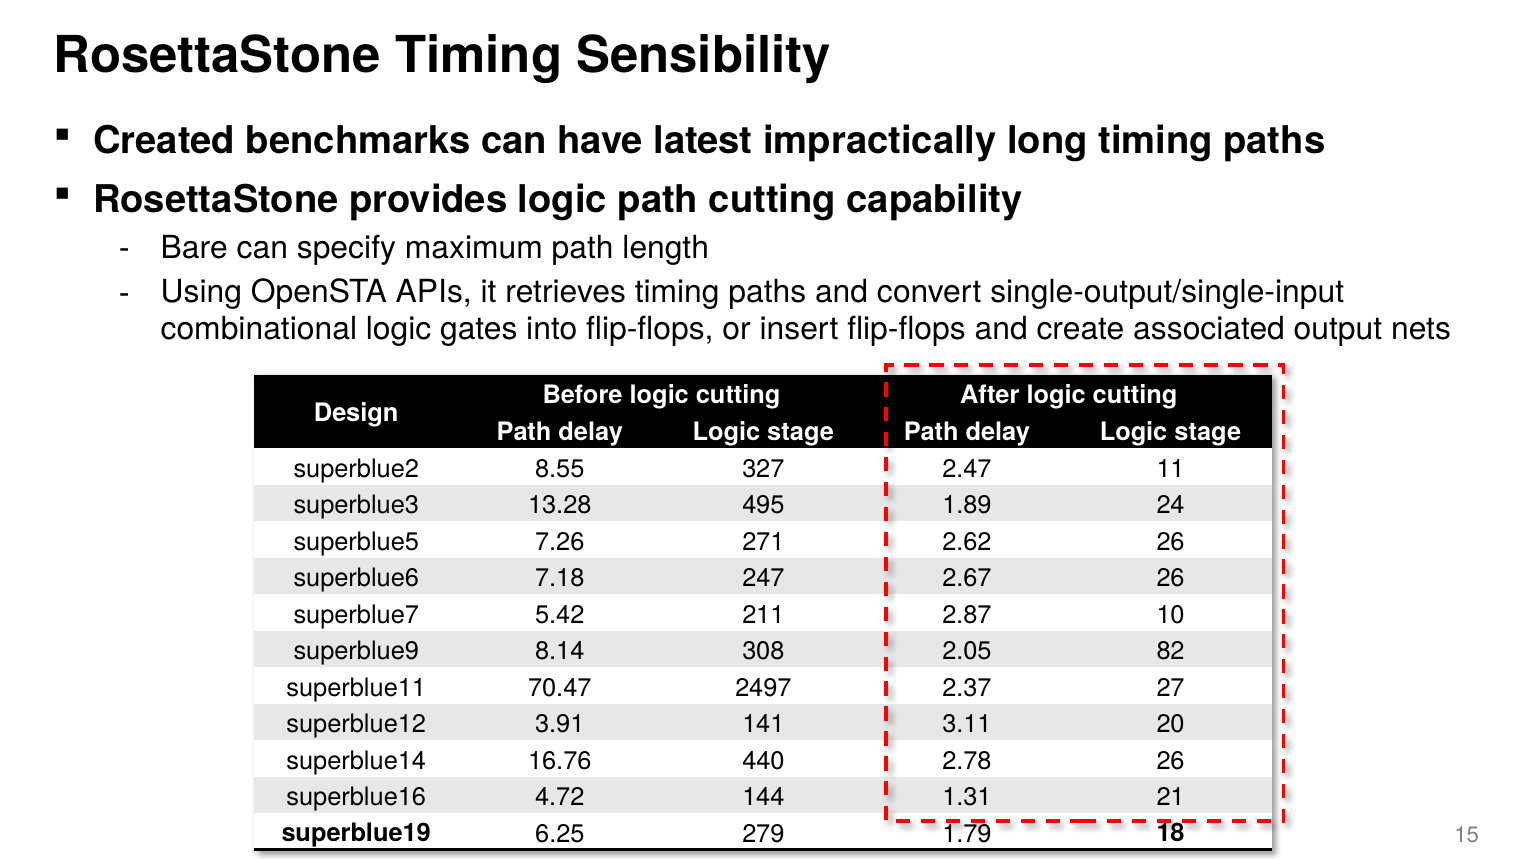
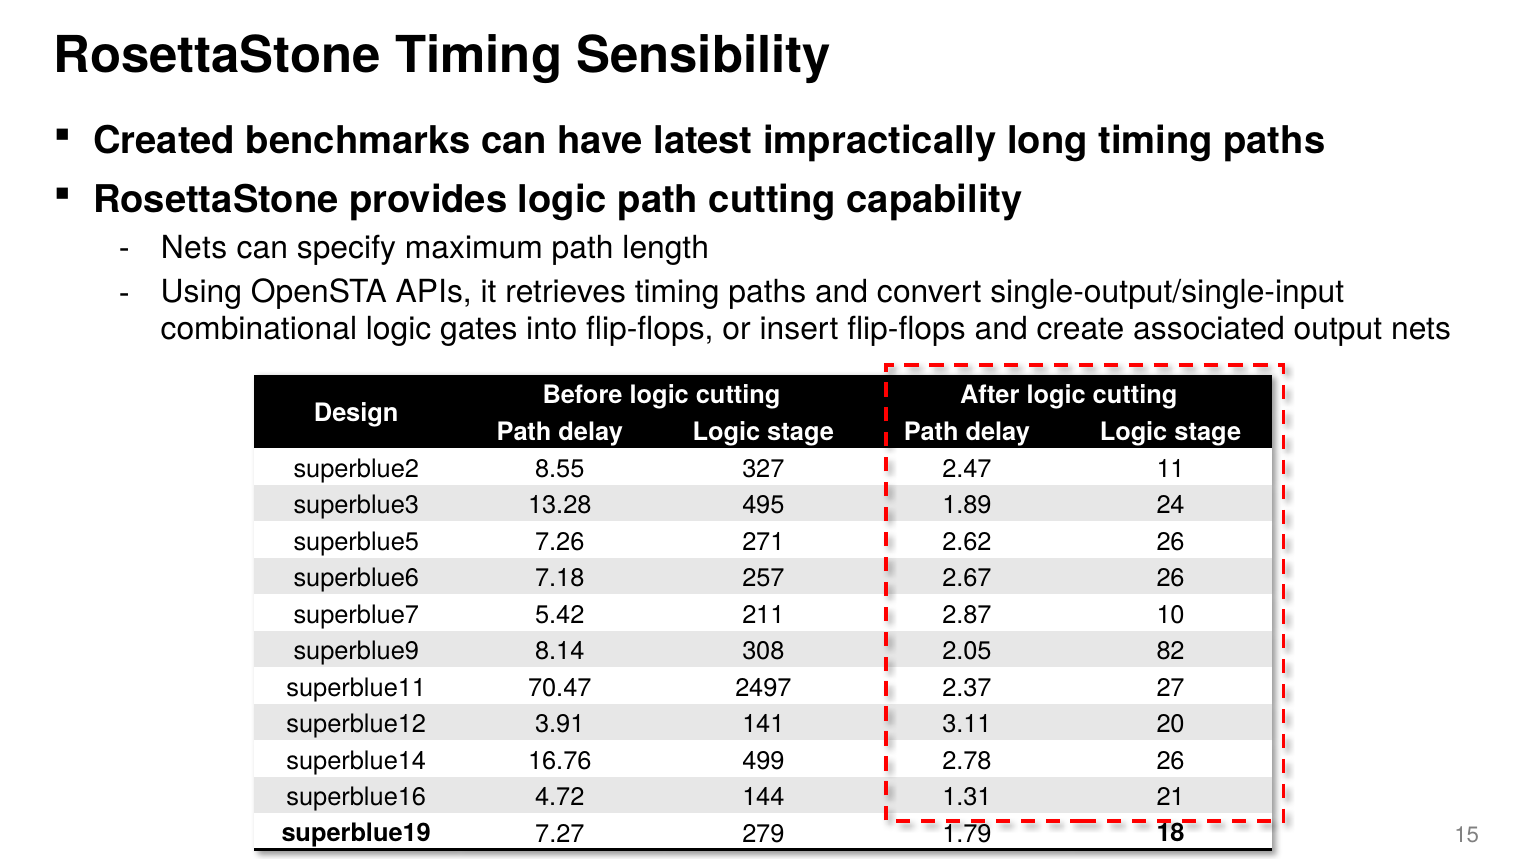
Bare at (194, 248): Bare -> Nets
247: 247 -> 257
440: 440 -> 499
6.25: 6.25 -> 7.27
